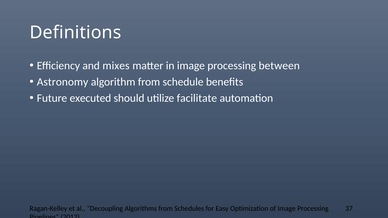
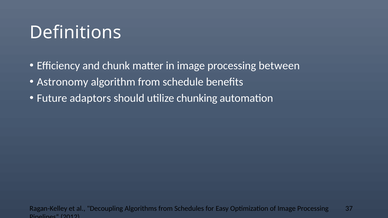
mixes: mixes -> chunk
executed: executed -> adaptors
facilitate: facilitate -> chunking
